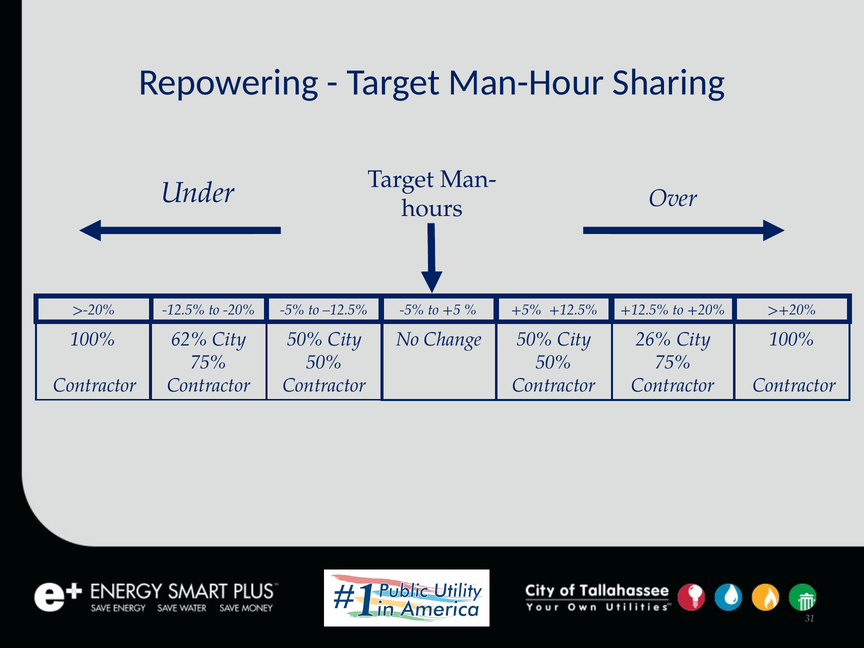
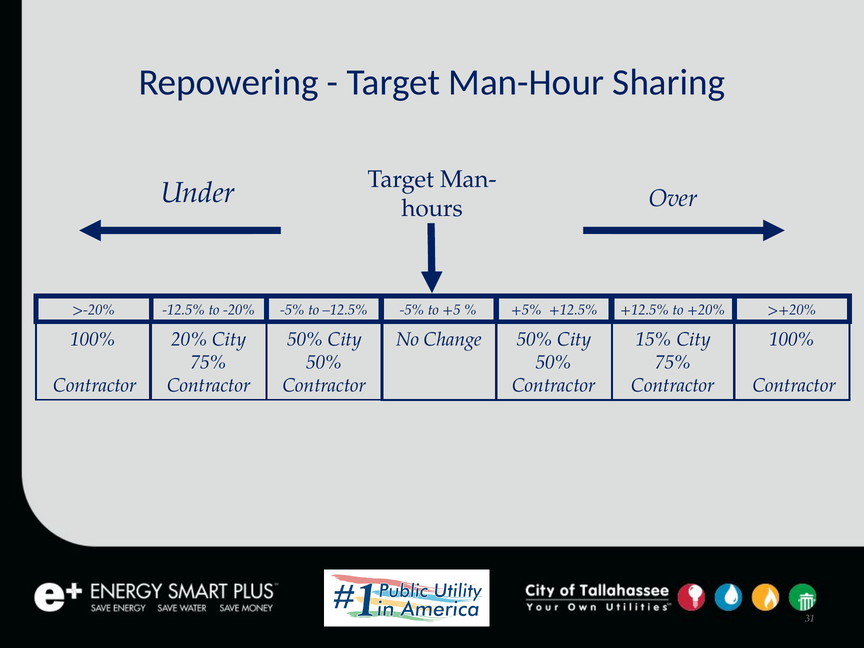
62%: 62% -> 20%
26%: 26% -> 15%
